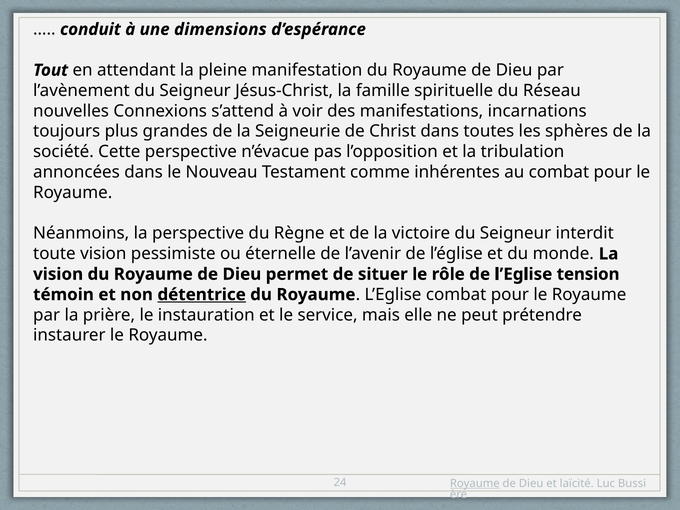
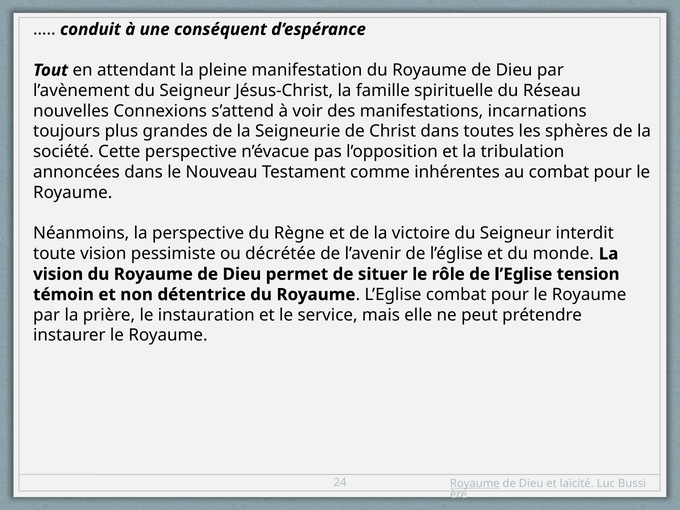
dimensions: dimensions -> conséquent
éternelle: éternelle -> décrétée
détentrice underline: present -> none
